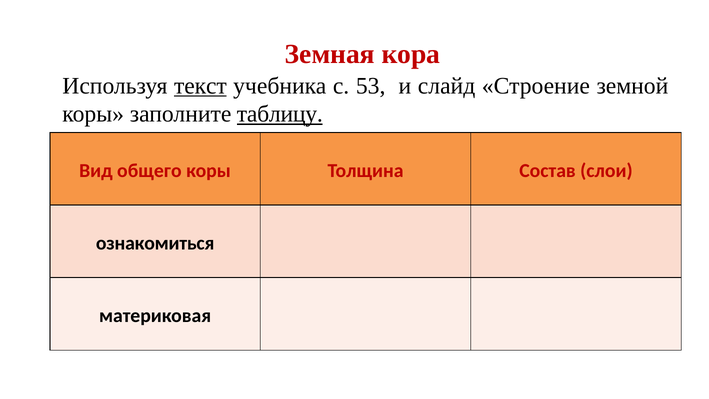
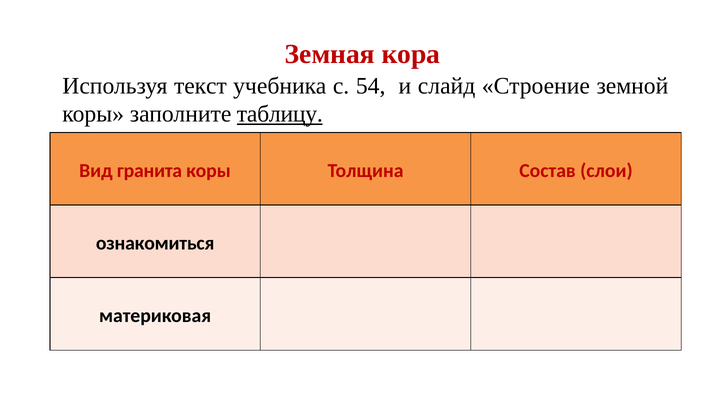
текст underline: present -> none
53: 53 -> 54
общего: общего -> гранита
